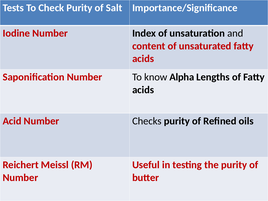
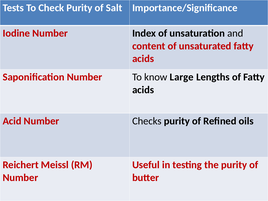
Alpha: Alpha -> Large
